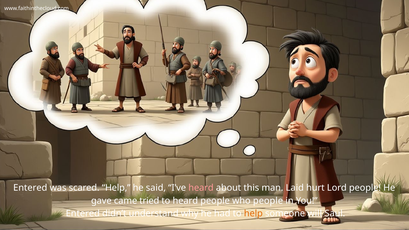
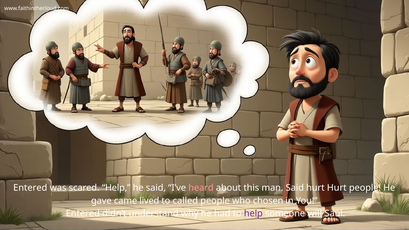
man Laid: Laid -> Said
hurt Lord: Lord -> Hurt
tried: tried -> lived
to heard: heard -> called
who people: people -> chosen
help at (253, 214) colour: orange -> purple
